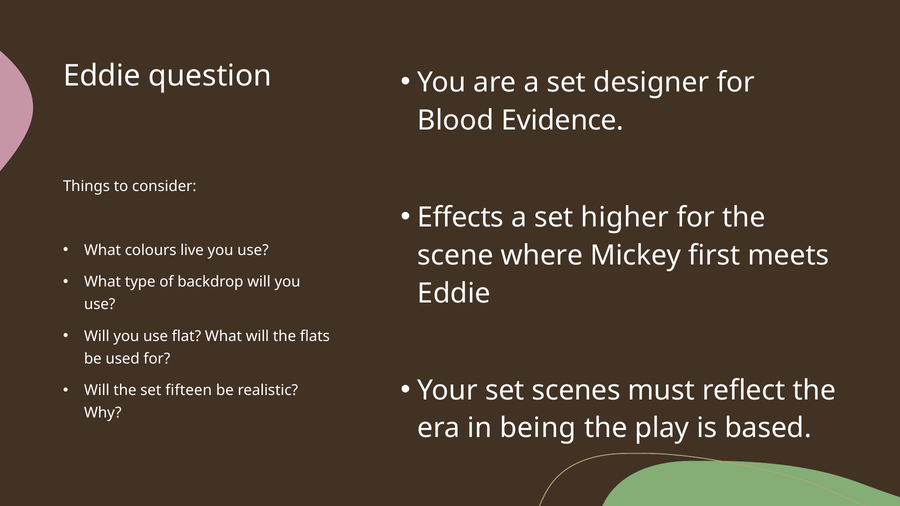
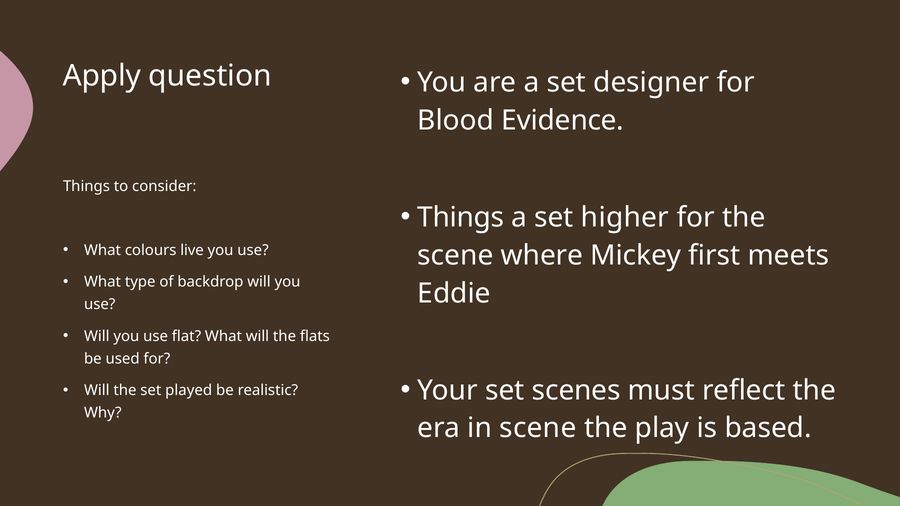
Eddie at (102, 76): Eddie -> Apply
Effects at (461, 218): Effects -> Things
fifteen: fifteen -> played
in being: being -> scene
